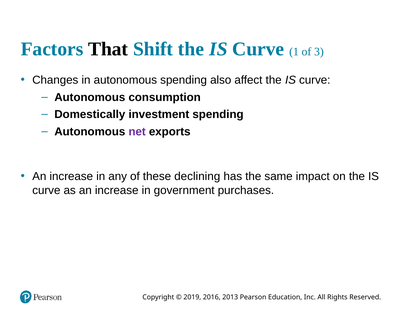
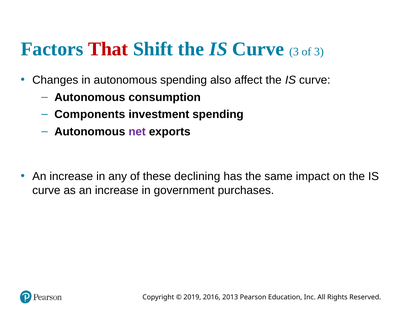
That colour: black -> red
Curve 1: 1 -> 3
Domestically: Domestically -> Components
